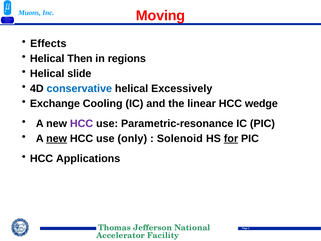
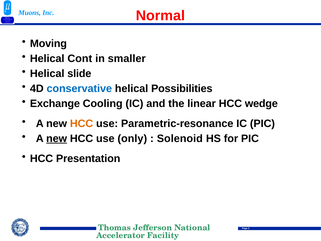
Moving: Moving -> Normal
Effects: Effects -> Moving
Then: Then -> Cont
regions: regions -> smaller
Excessively: Excessively -> Possibilities
HCC at (82, 123) colour: purple -> orange
for underline: present -> none
Applications: Applications -> Presentation
